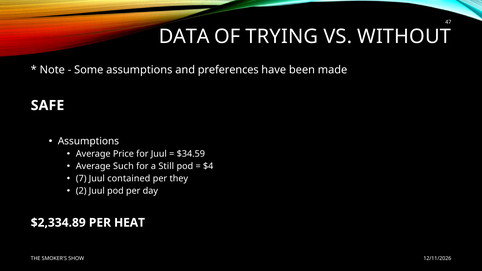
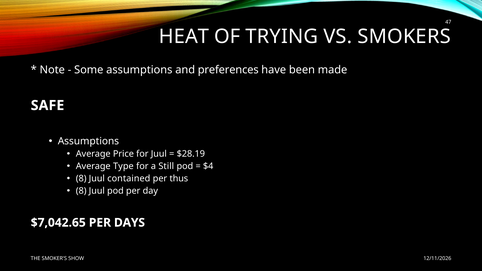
DATA: DATA -> HEAT
WITHOUT: WITHOUT -> SMOKERS
$34.59: $34.59 -> $28.19
Such: Such -> Type
7 at (81, 179): 7 -> 8
they: they -> thus
2 at (81, 191): 2 -> 8
$2,334.89: $2,334.89 -> $7,042.65
HEAT: HEAT -> DAYS
